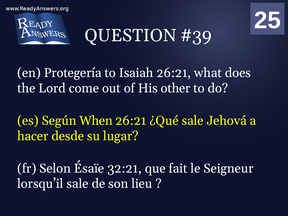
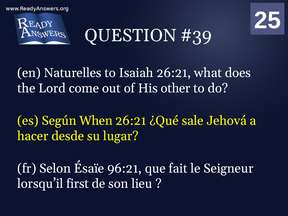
Protegería: Protegería -> Naturelles
32:21: 32:21 -> 96:21
lorsqu’il sale: sale -> first
